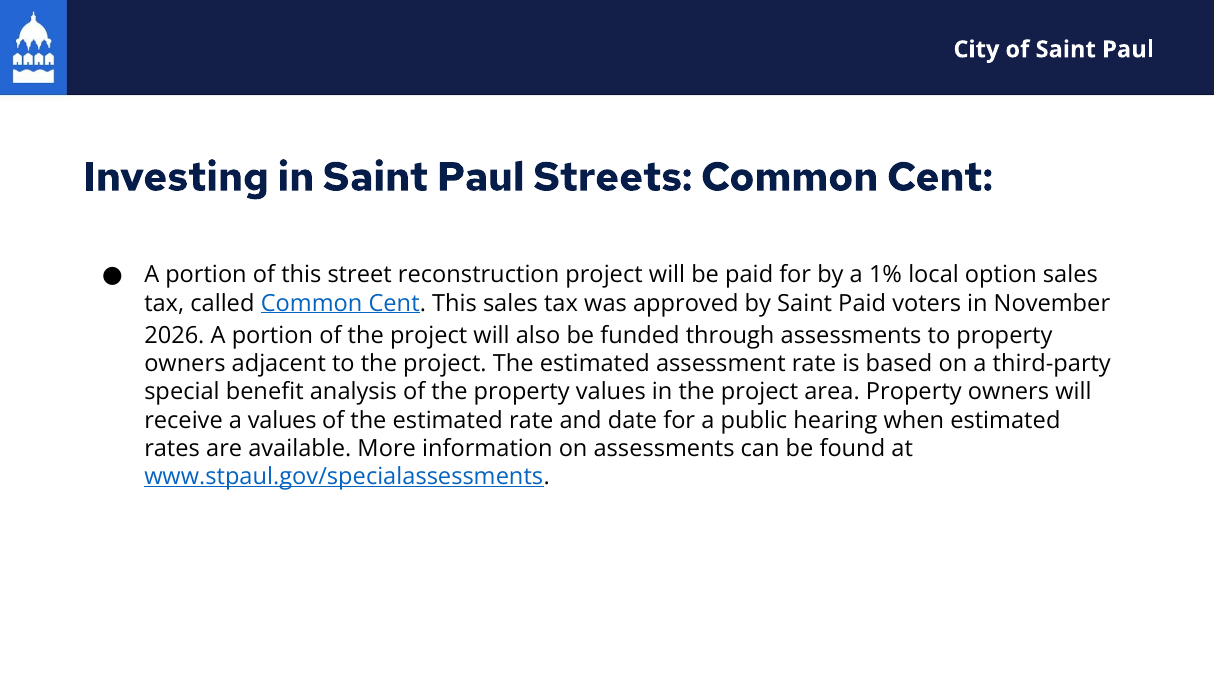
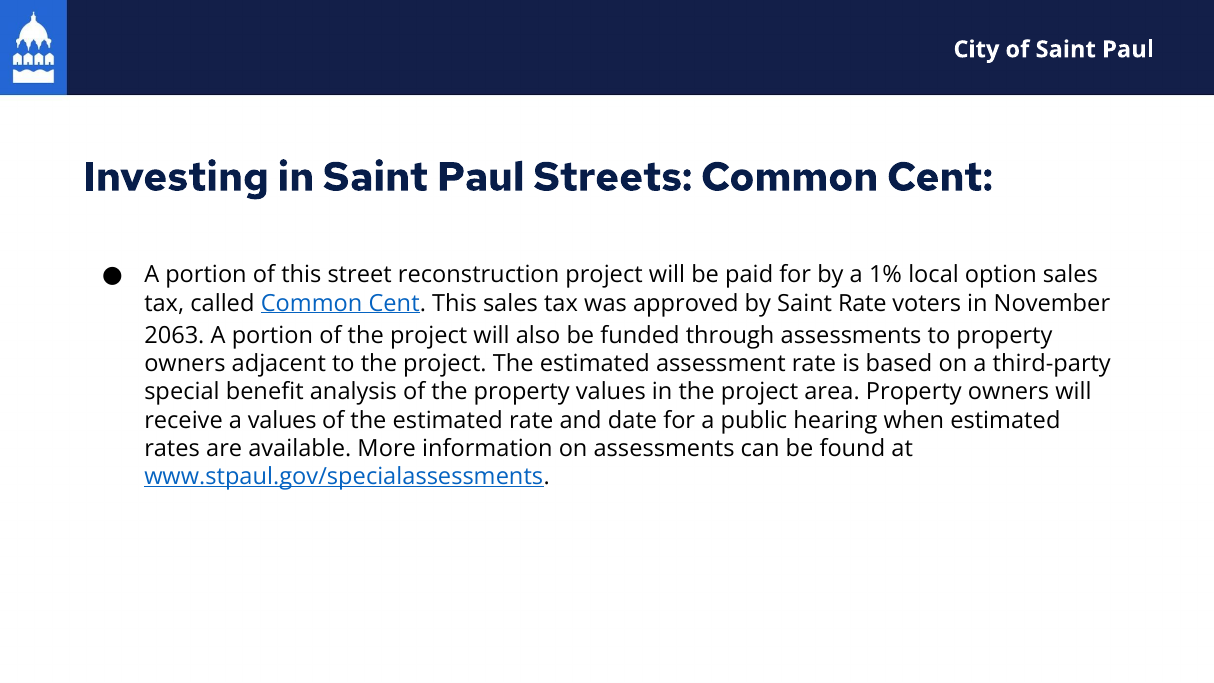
Saint Paid: Paid -> Rate
2026: 2026 -> 2063
